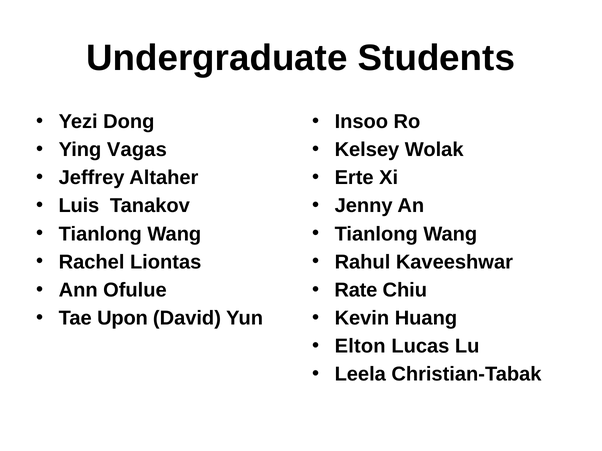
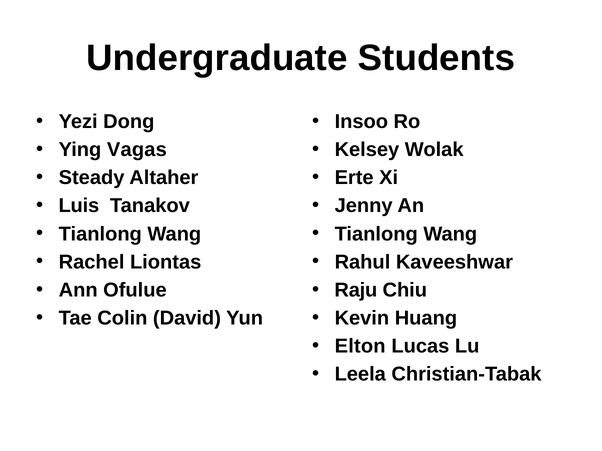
Jeffrey: Jeffrey -> Steady
Rate: Rate -> Raju
Upon: Upon -> Colin
